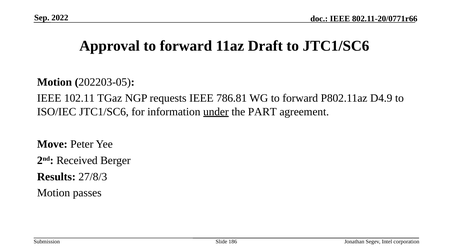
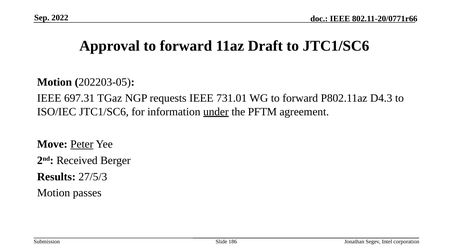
102.11: 102.11 -> 697.31
786.81: 786.81 -> 731.01
D4.9: D4.9 -> D4.3
PART: PART -> PFTM
Peter underline: none -> present
27/8/3: 27/8/3 -> 27/5/3
